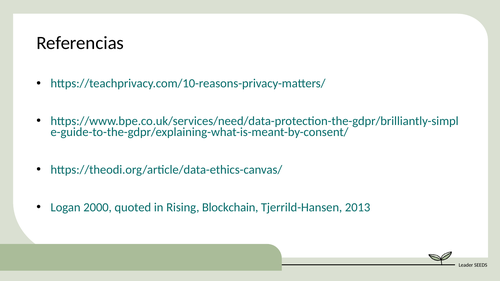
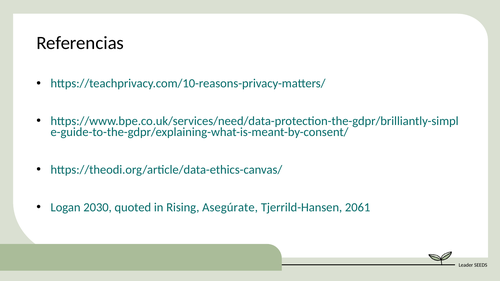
2000: 2000 -> 2030
Blockchain: Blockchain -> Asegúrate
2013: 2013 -> 2061
